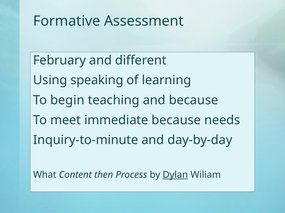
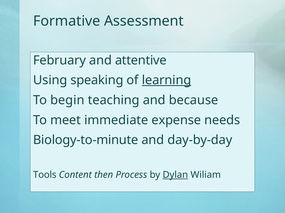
different: different -> attentive
learning underline: none -> present
immediate because: because -> expense
Inquiry-to-minute: Inquiry-to-minute -> Biology-to-minute
What: What -> Tools
